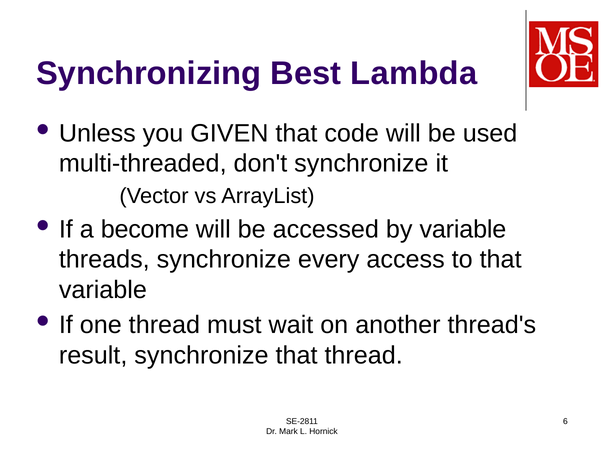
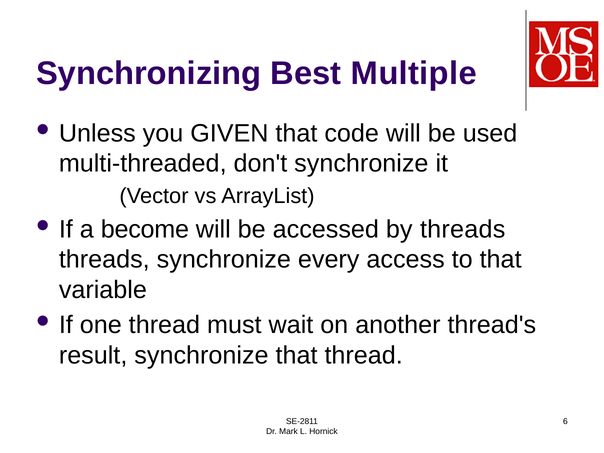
Lambda: Lambda -> Multiple
by variable: variable -> threads
